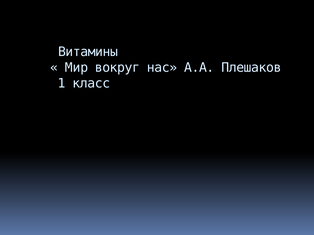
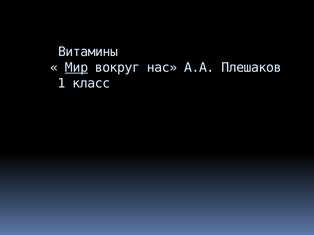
Мир underline: none -> present
